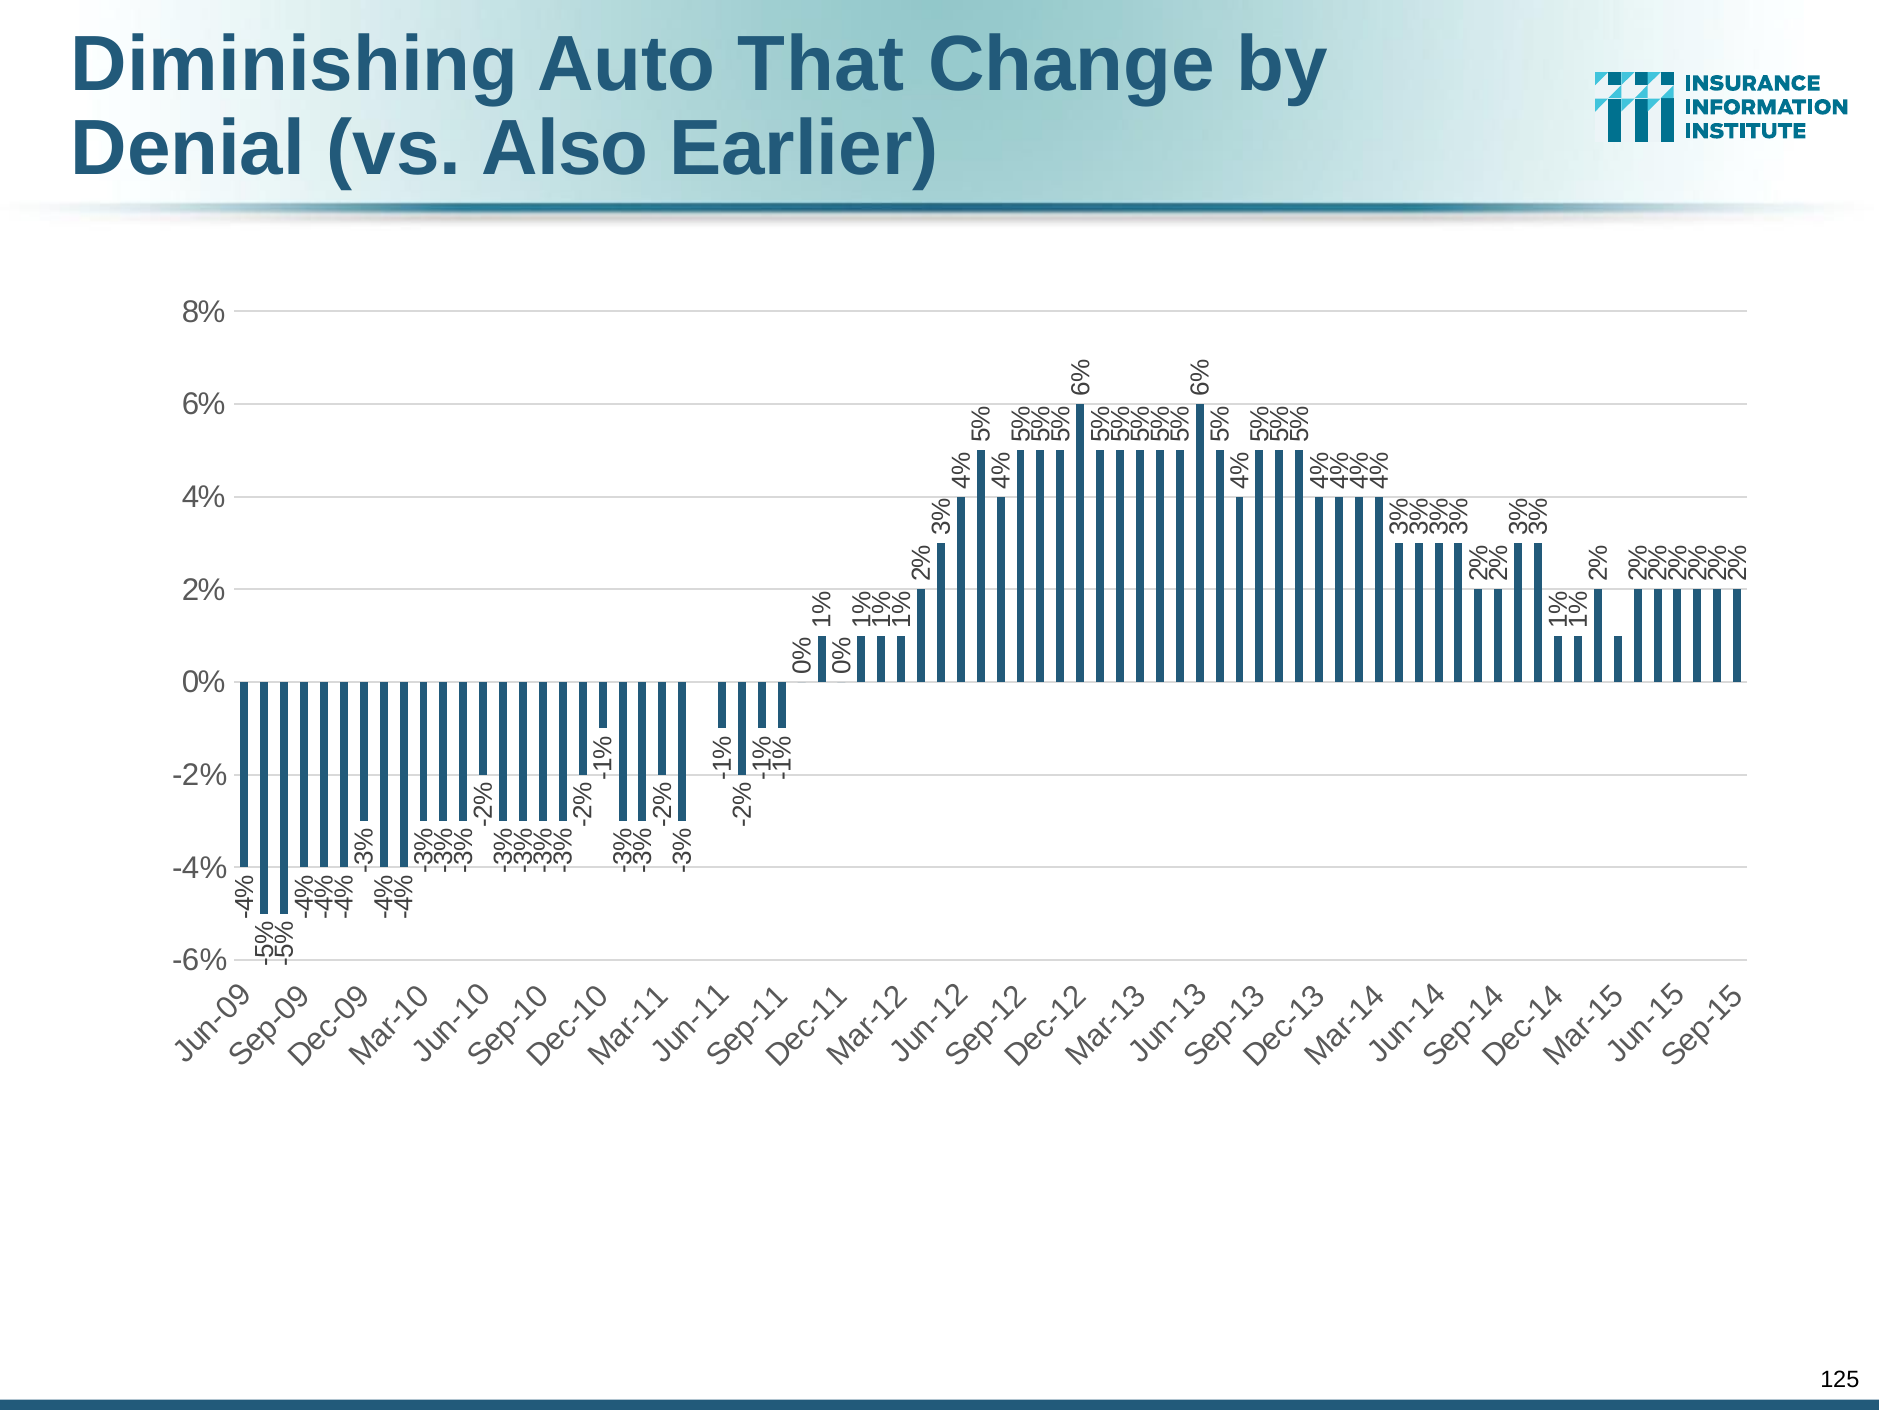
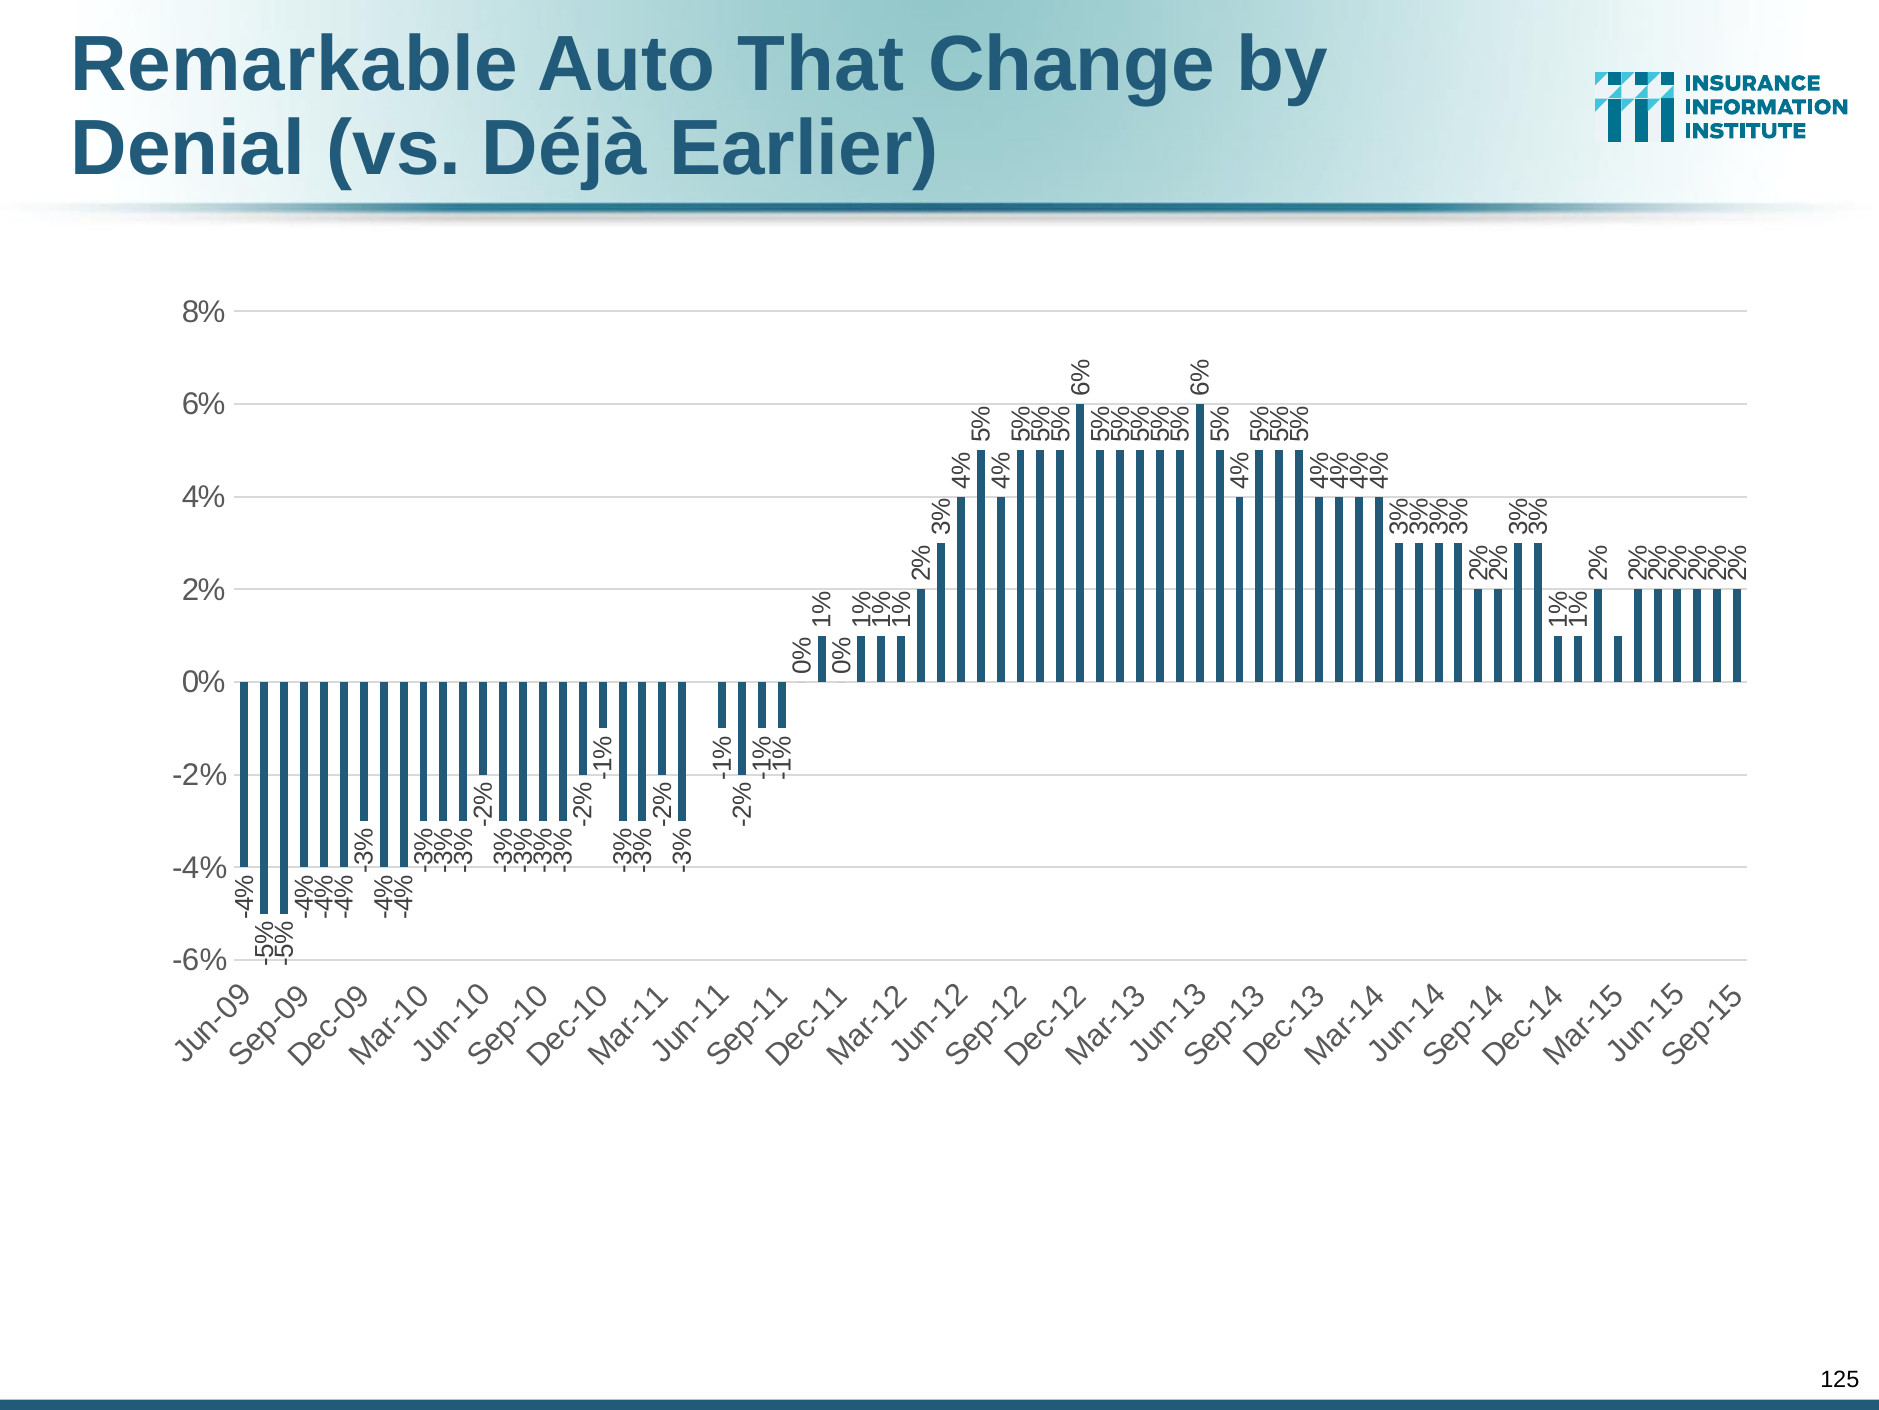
Diminishing: Diminishing -> Remarkable
Also: Also -> Déjà
